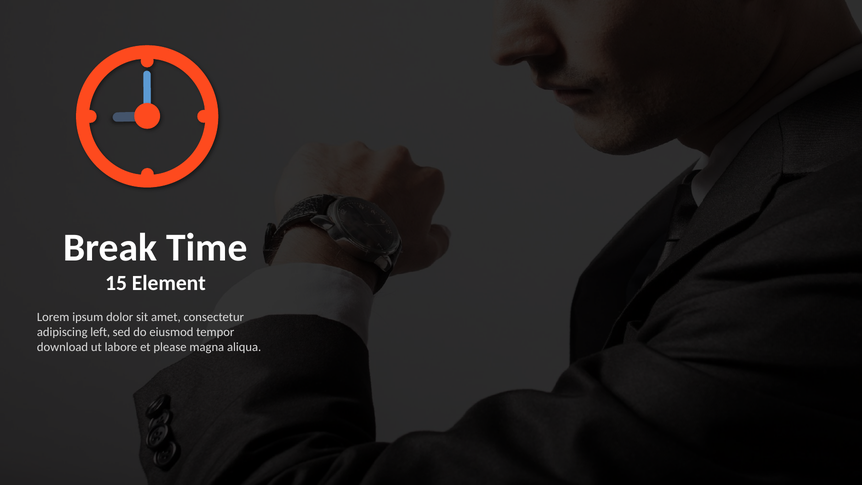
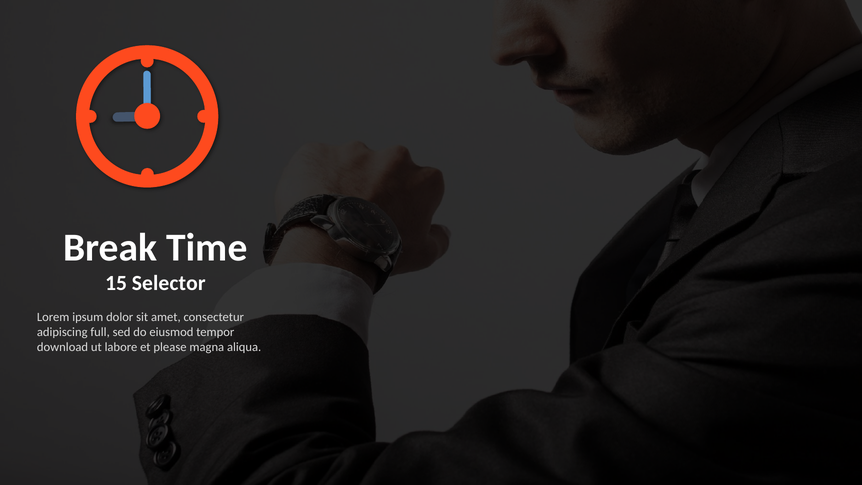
Element: Element -> Selector
left: left -> full
